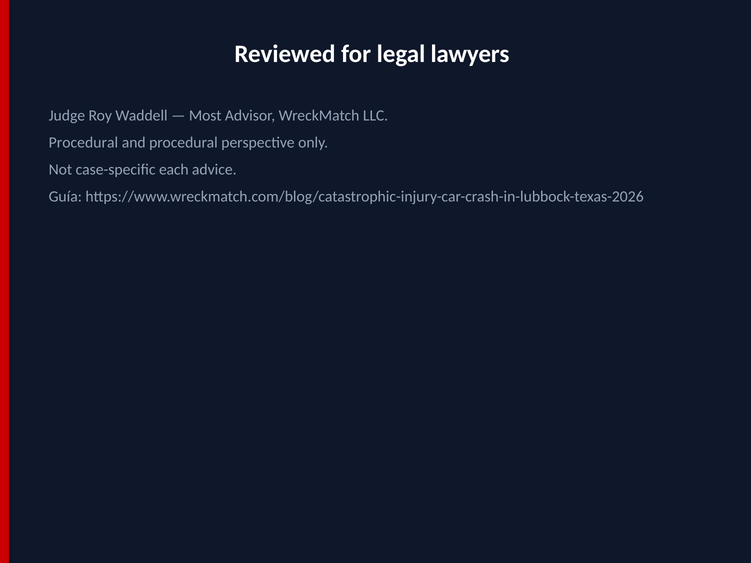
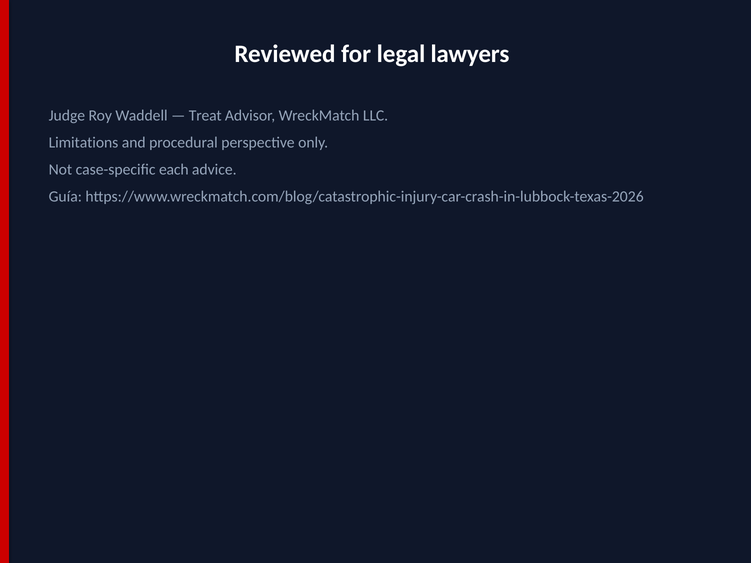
Most: Most -> Treat
Procedural at (83, 143): Procedural -> Limitations
